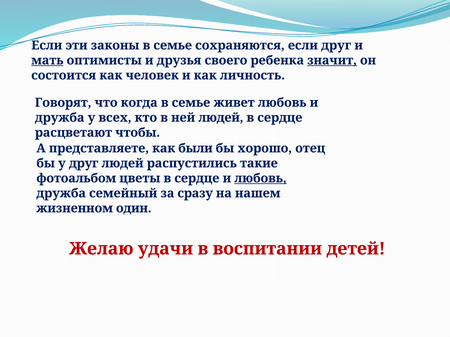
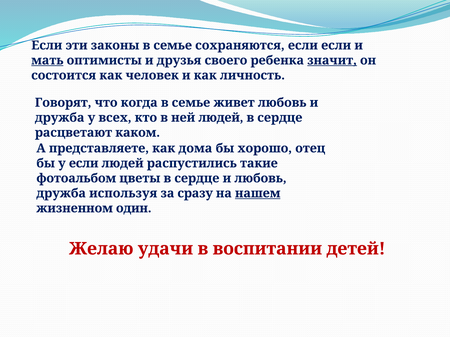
если друг: друг -> если
чтобы: чтобы -> каком
были: были -> дома
у друг: друг -> если
любовь at (261, 179) underline: present -> none
семейный: семейный -> используя
нашем underline: none -> present
